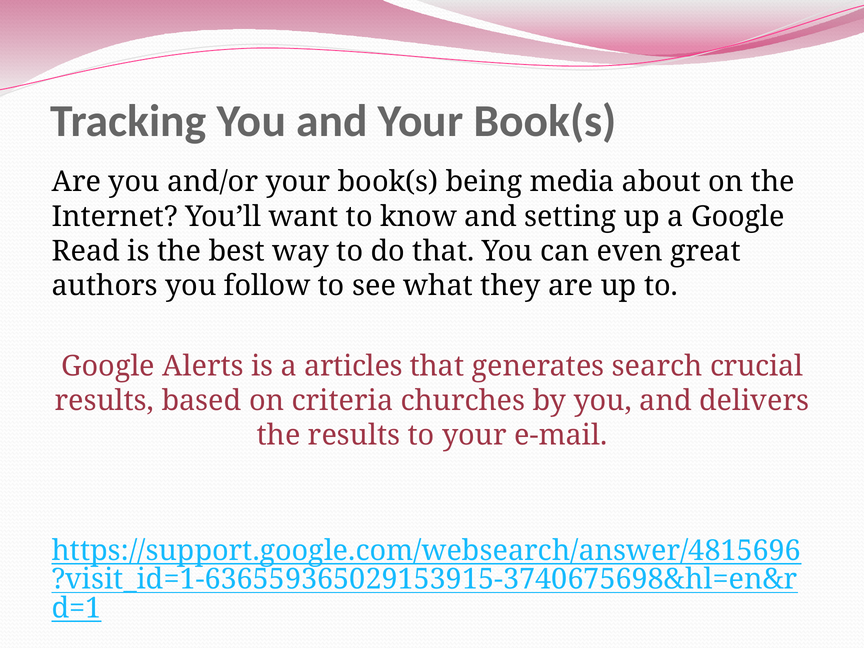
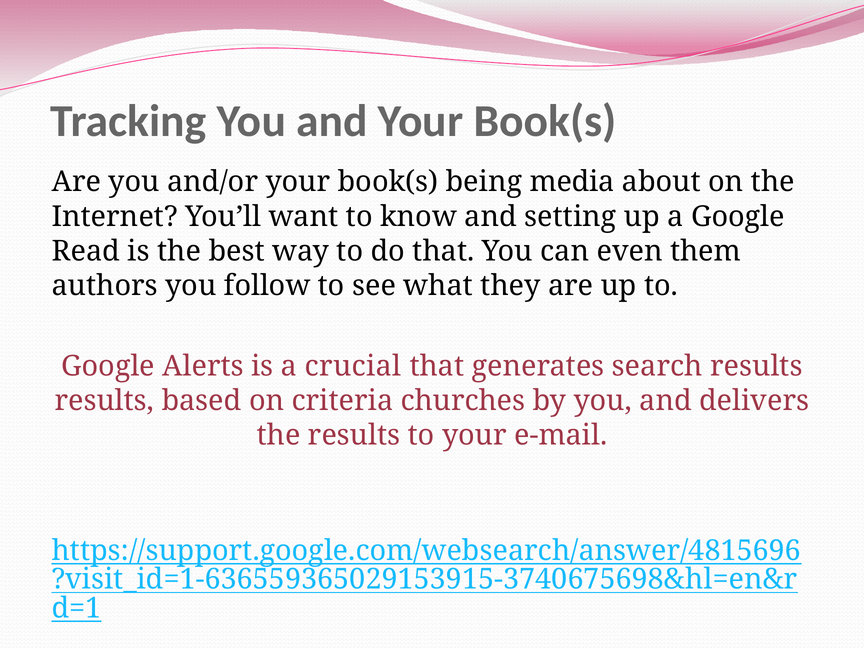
great: great -> them
articles: articles -> crucial
search crucial: crucial -> results
